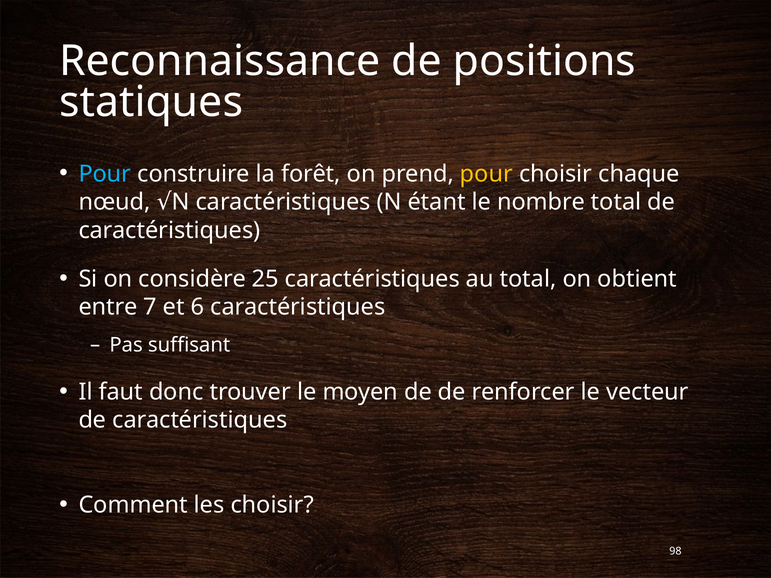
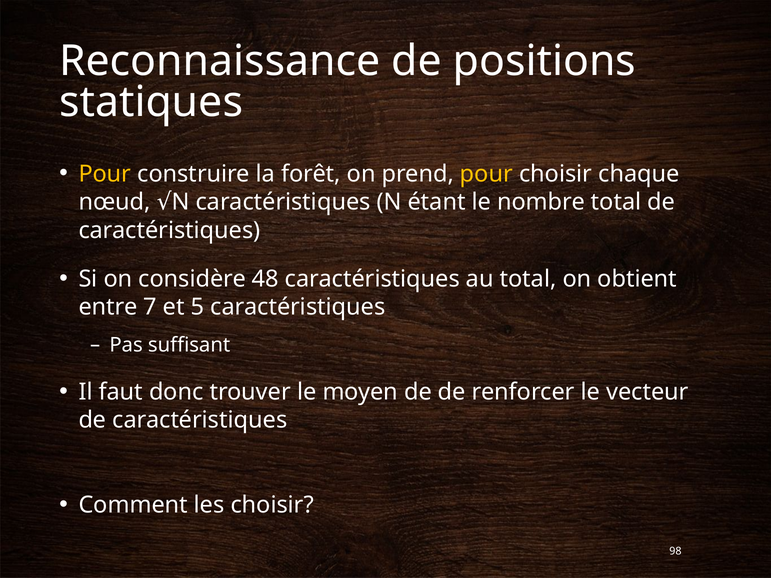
Pour at (105, 174) colour: light blue -> yellow
25: 25 -> 48
6: 6 -> 5
